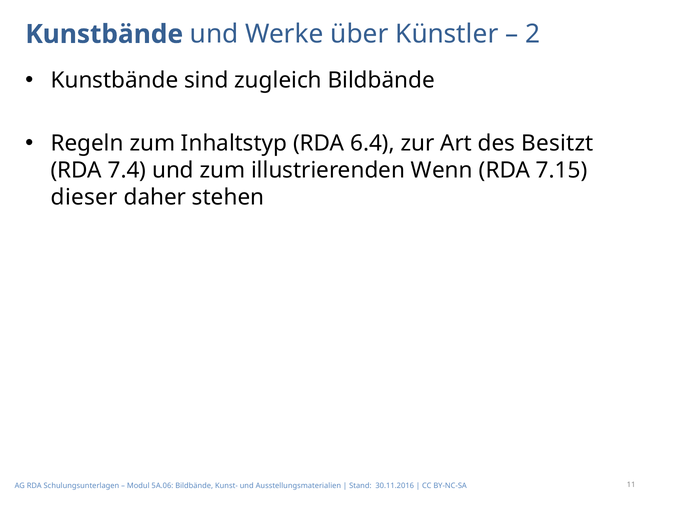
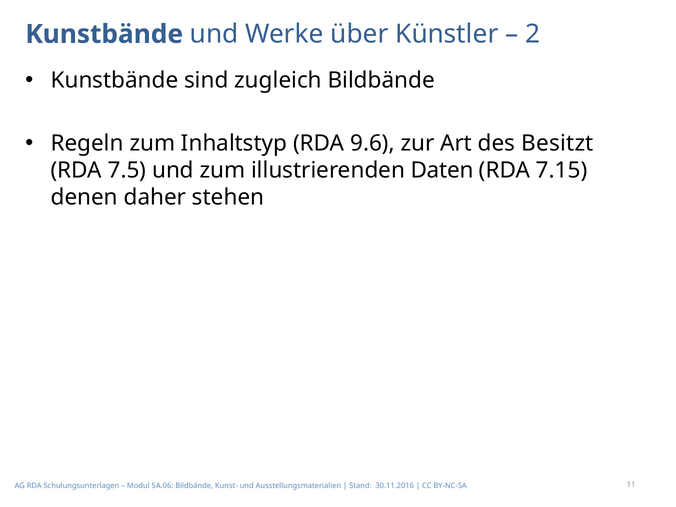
6.4: 6.4 -> 9.6
7.4: 7.4 -> 7.5
Wenn: Wenn -> Daten
dieser: dieser -> denen
